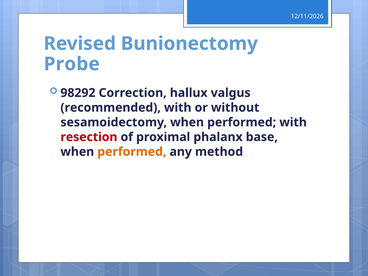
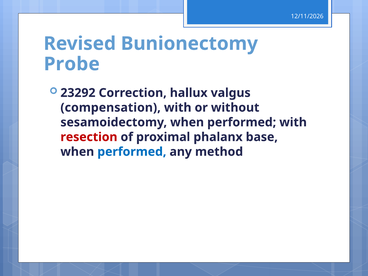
98292: 98292 -> 23292
recommended: recommended -> compensation
performed at (132, 152) colour: orange -> blue
